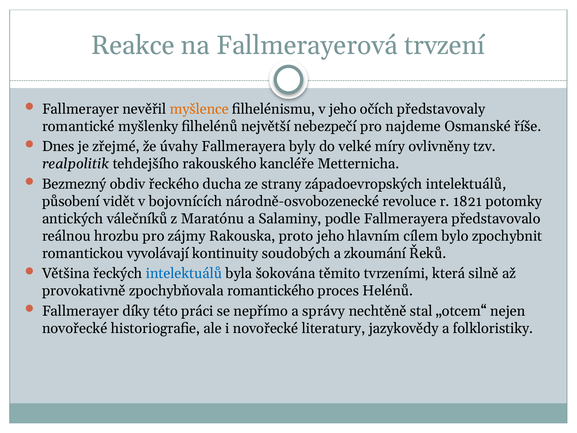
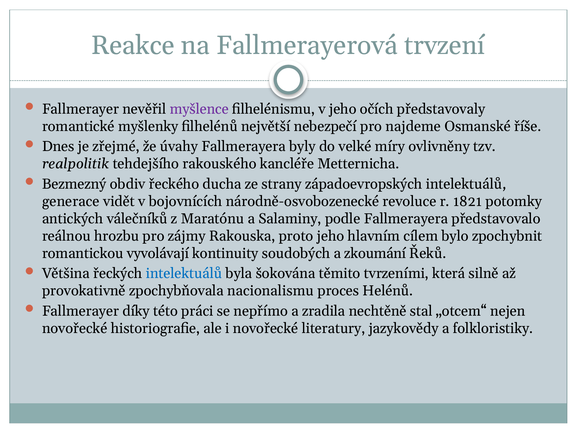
myšlence colour: orange -> purple
působení: působení -> generace
romantického: romantického -> nacionalismu
správy: správy -> zradila
